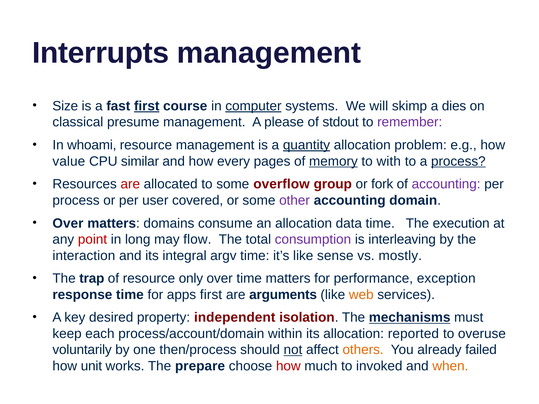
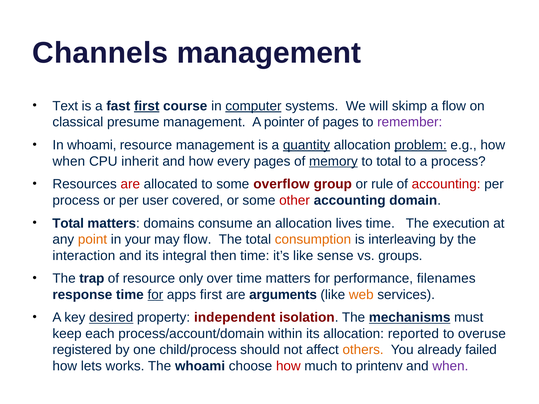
Interrupts: Interrupts -> Channels
Size: Size -> Text
a dies: dies -> flow
please: please -> pointer
of stdout: stdout -> pages
problem underline: none -> present
value at (69, 161): value -> when
similar: similar -> inherit
to with: with -> total
process at (458, 161) underline: present -> none
fork: fork -> rule
accounting at (446, 184) colour: purple -> red
other colour: purple -> red
Over at (68, 223): Over -> Total
data: data -> lives
point colour: red -> orange
long: long -> your
consumption colour: purple -> orange
argv: argv -> then
mostly: mostly -> groups
exception: exception -> filenames
for at (155, 295) underline: none -> present
desired underline: none -> present
voluntarily: voluntarily -> registered
then/process: then/process -> child/process
not underline: present -> none
unit: unit -> lets
The prepare: prepare -> whoami
invoked: invoked -> printenv
when at (450, 366) colour: orange -> purple
